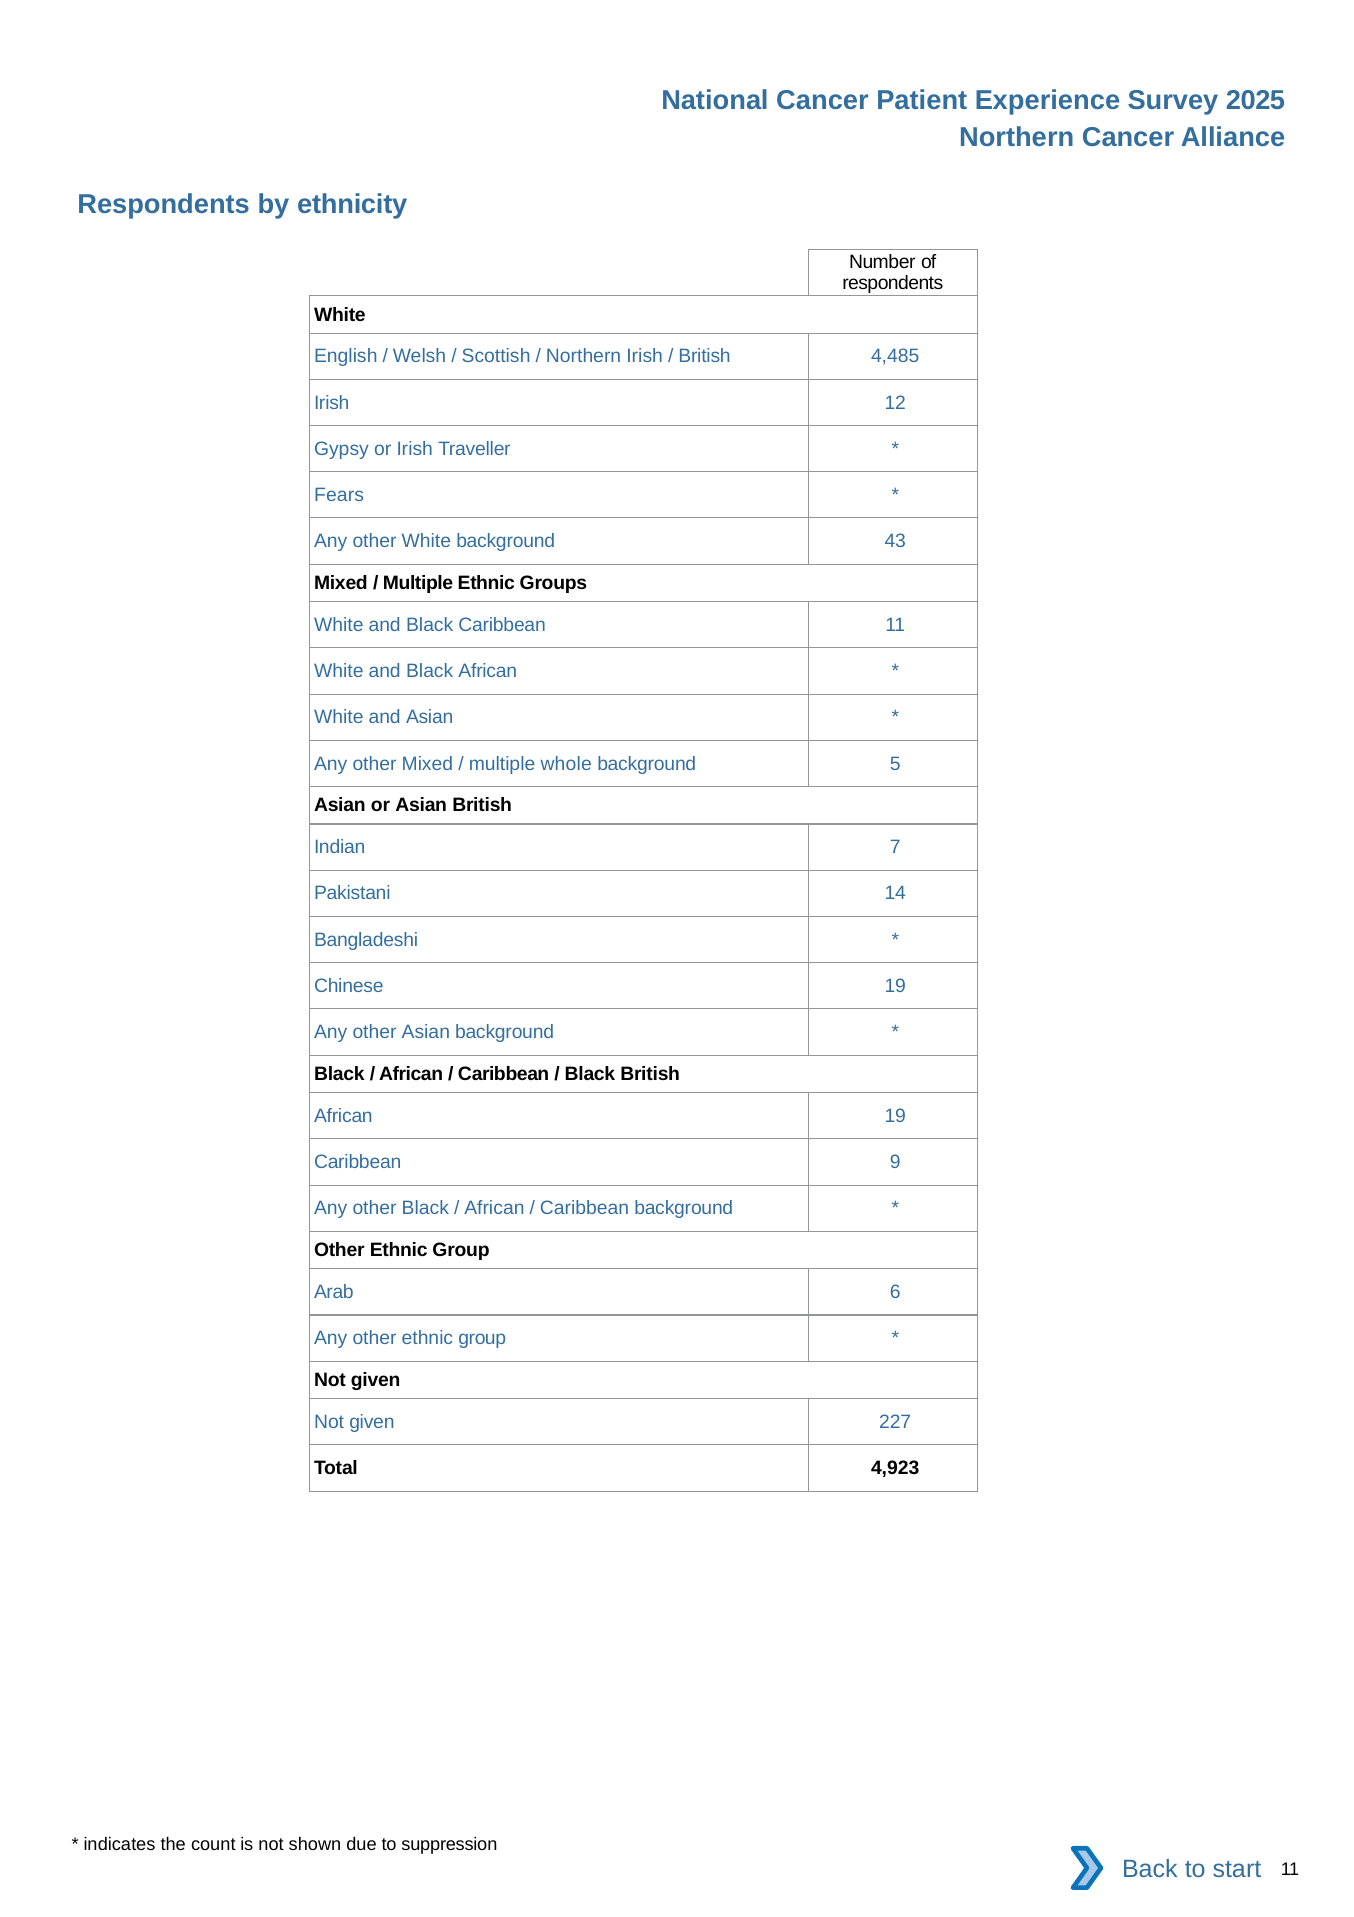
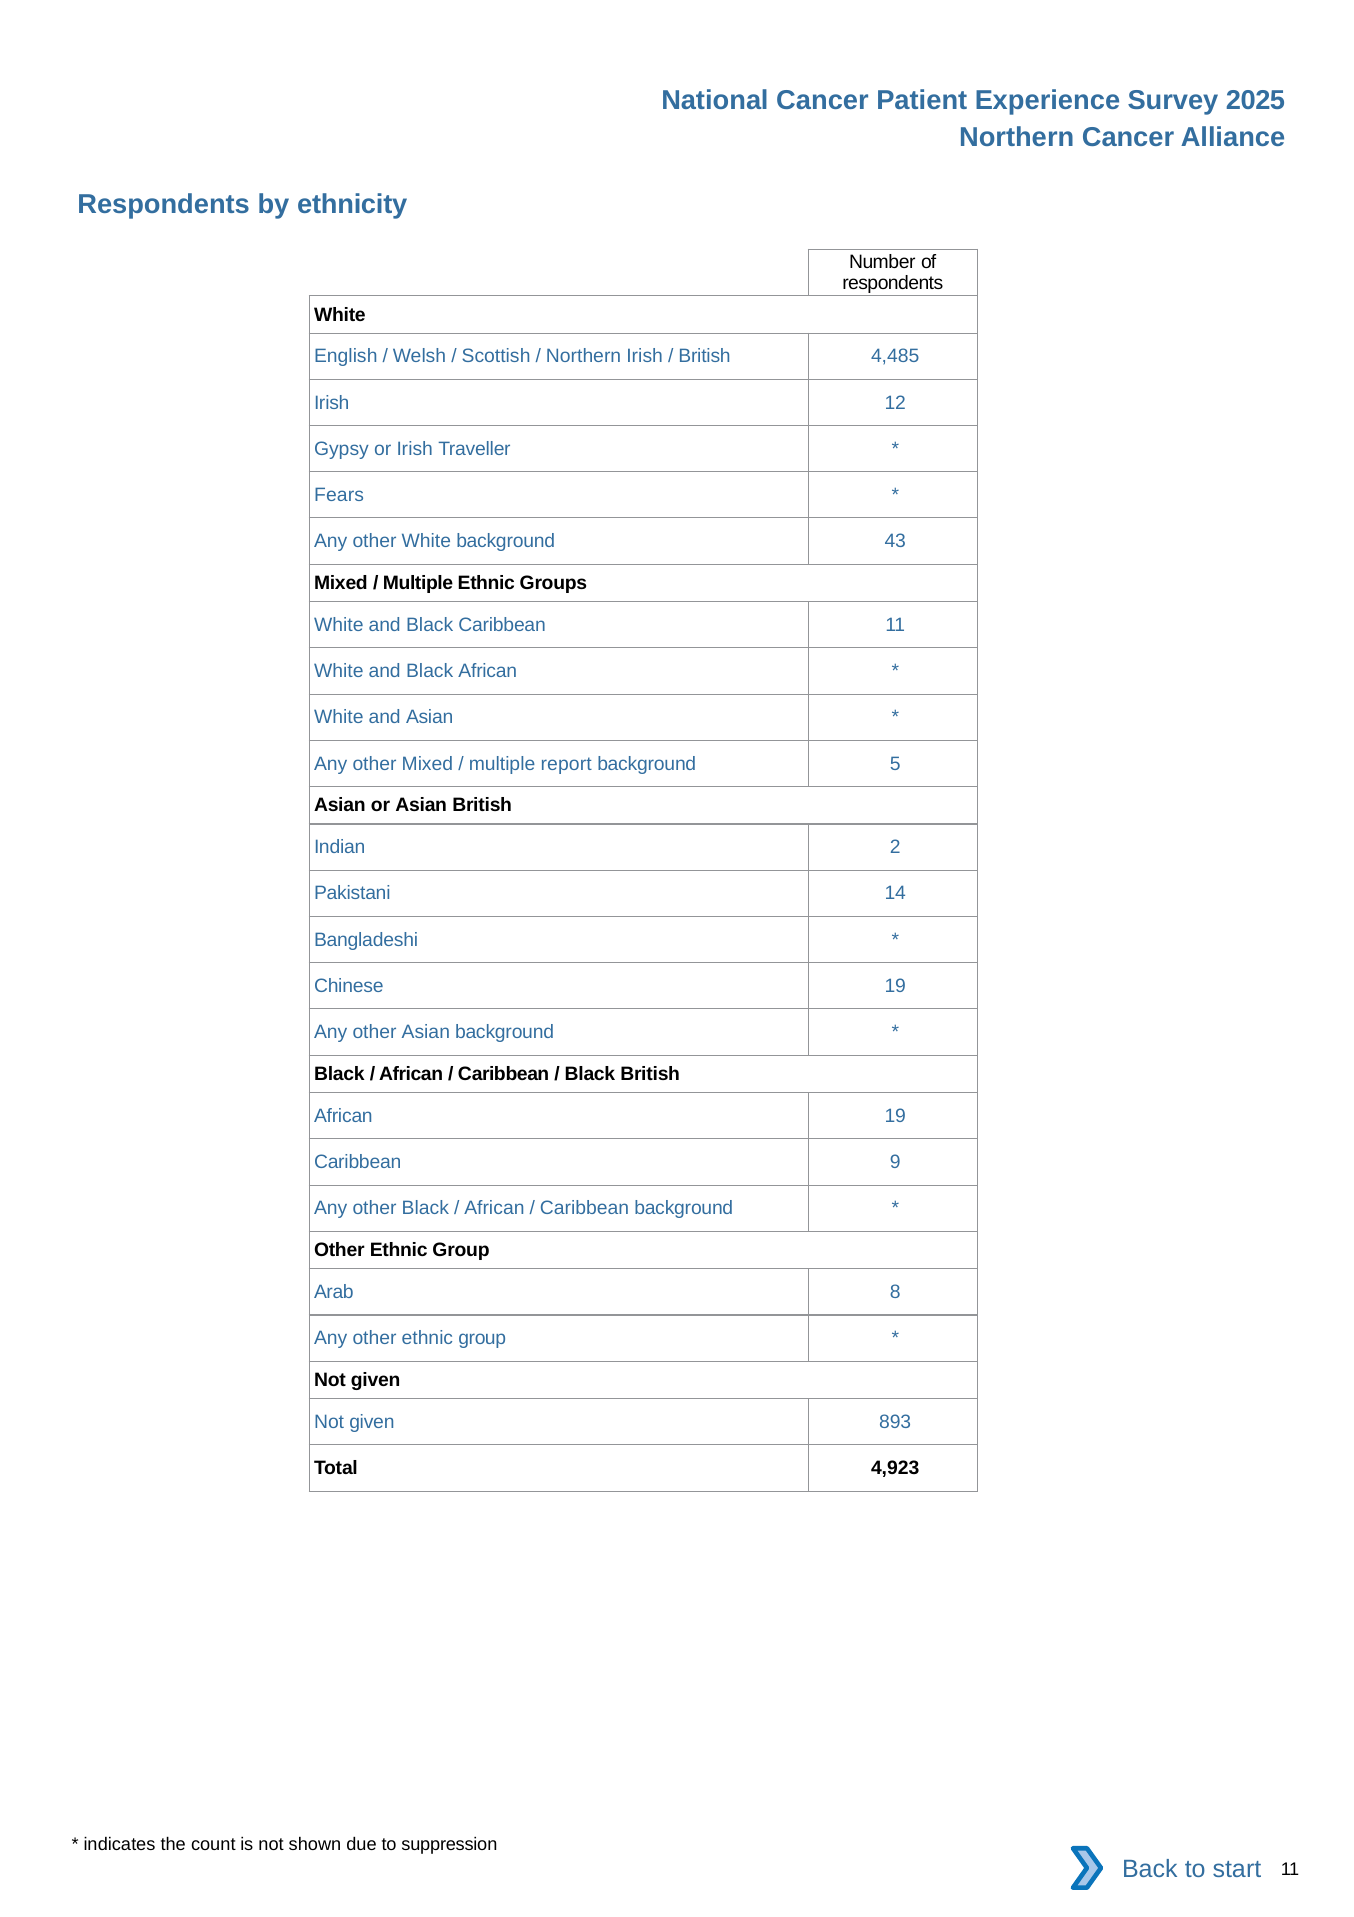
whole: whole -> report
7: 7 -> 2
6: 6 -> 8
227: 227 -> 893
